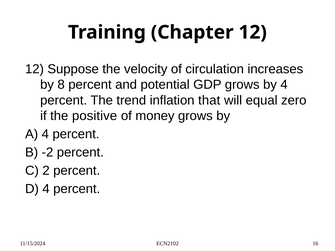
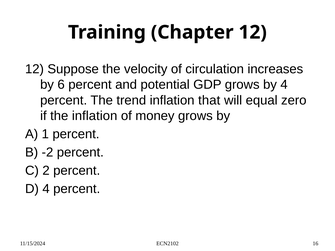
8: 8 -> 6
the positive: positive -> inflation
A 4: 4 -> 1
